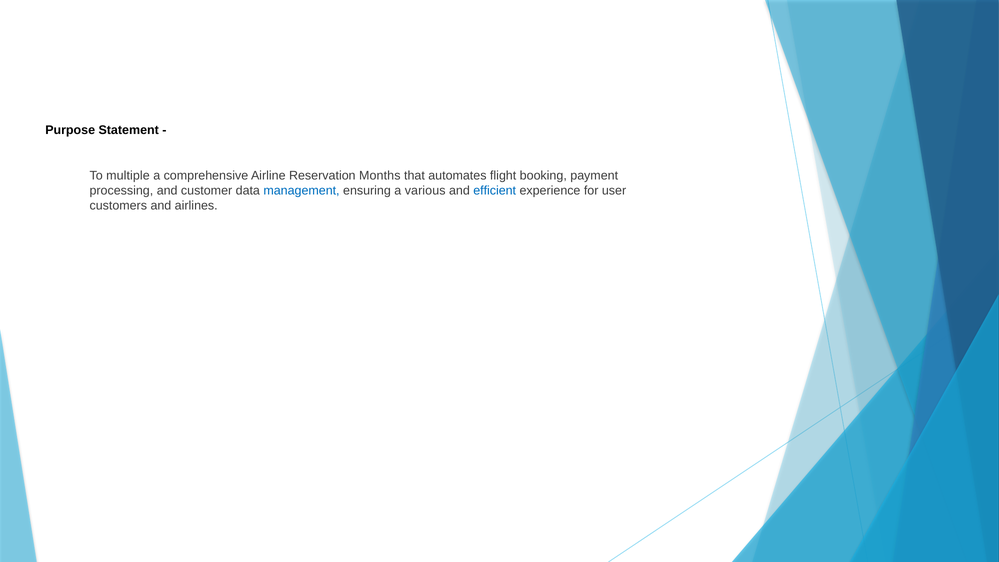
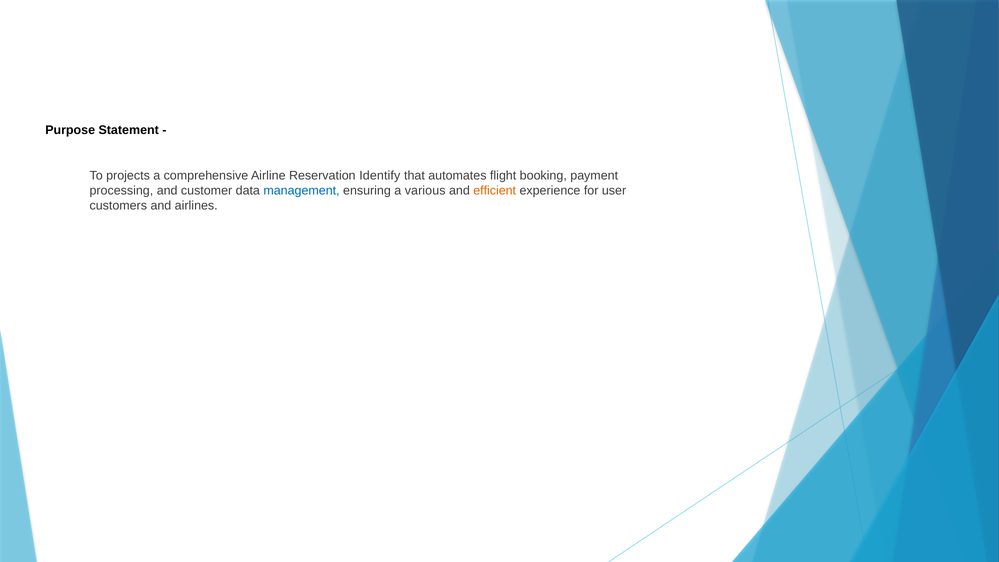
multiple: multiple -> projects
Months: Months -> Identify
efficient colour: blue -> orange
